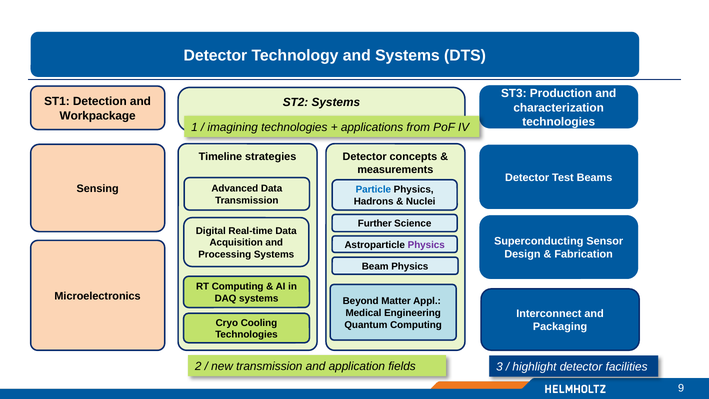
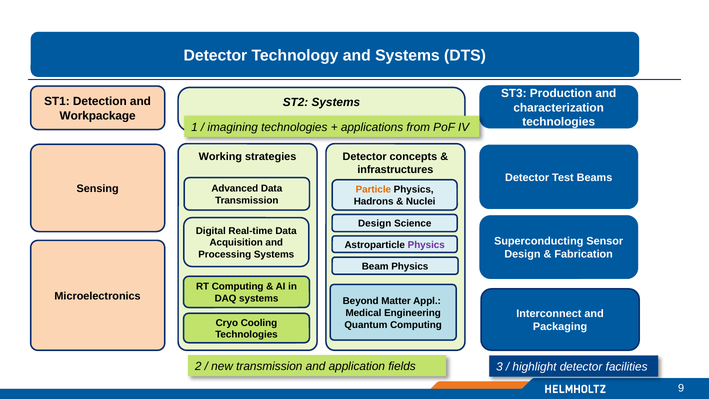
Timeline: Timeline -> Working
measurements: measurements -> infrastructures
Particle colour: blue -> orange
Further at (375, 224): Further -> Design
